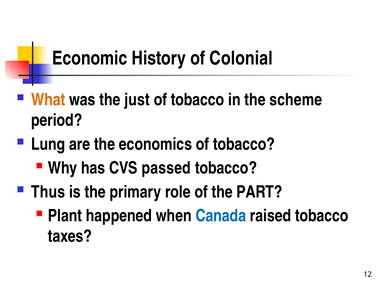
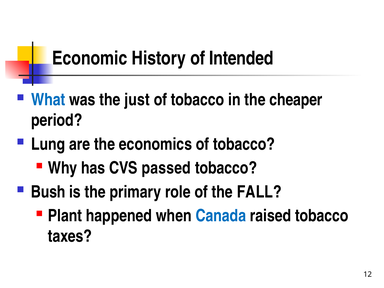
Colonial: Colonial -> Intended
What colour: orange -> blue
scheme: scheme -> cheaper
Thus: Thus -> Bush
PART: PART -> FALL
